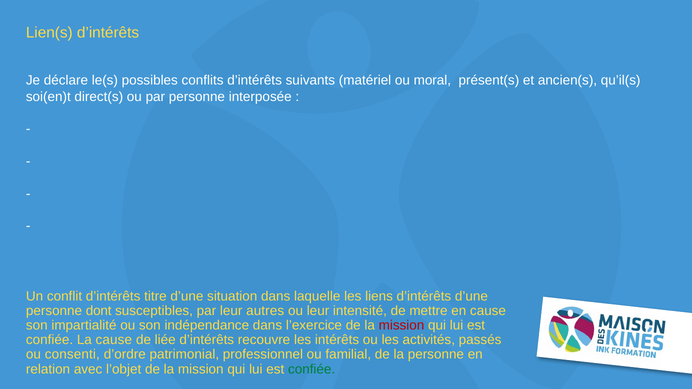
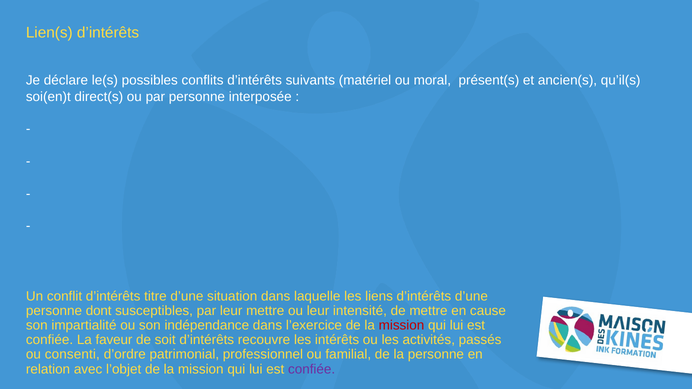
leur autres: autres -> mettre
La cause: cause -> faveur
liée: liée -> soit
confiée at (312, 369) colour: green -> purple
